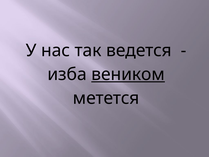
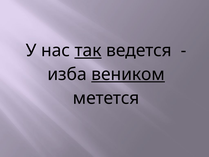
так underline: none -> present
